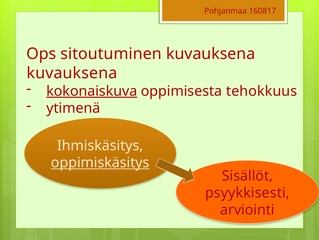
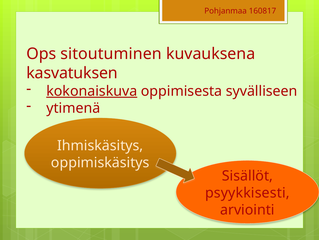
kuvauksena at (72, 73): kuvauksena -> kasvatuksen
tehokkuus: tehokkuus -> syvälliseen
oppimiskäsitys underline: present -> none
